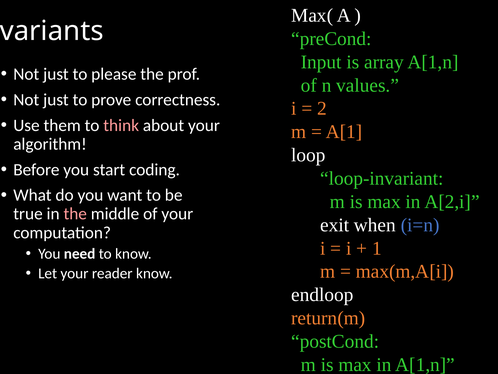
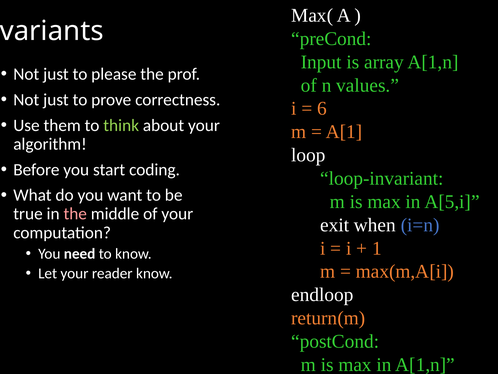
2: 2 -> 6
think colour: pink -> light green
A[2,i: A[2,i -> A[5,i
